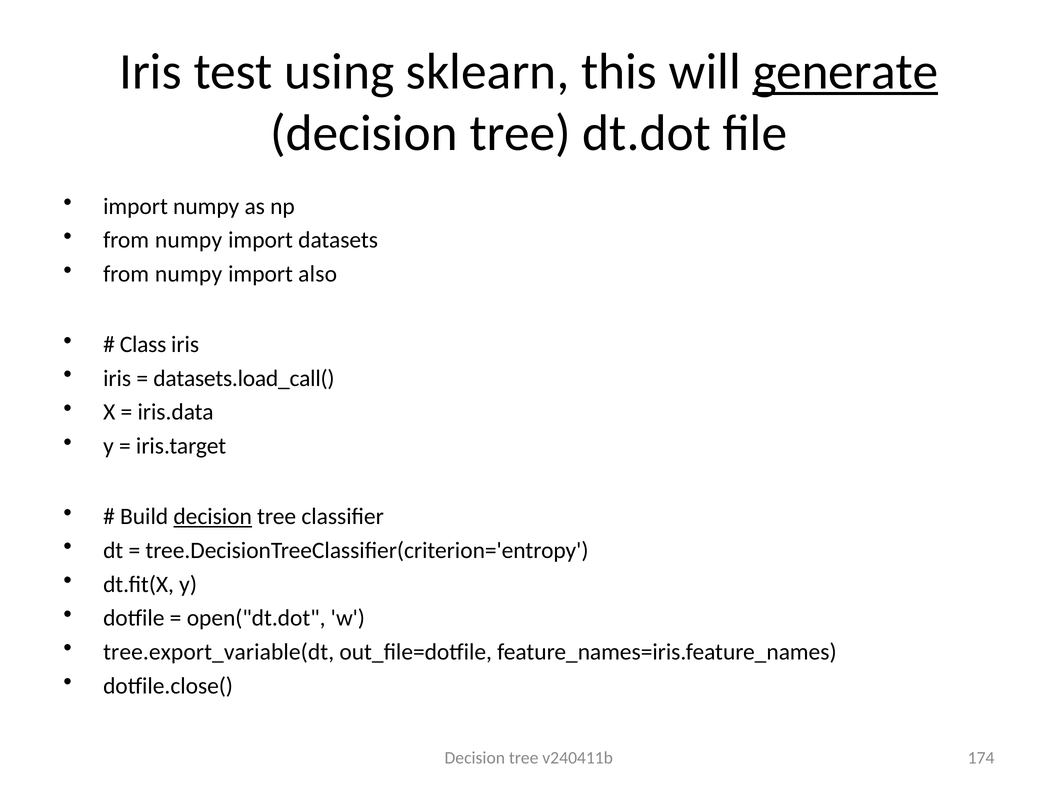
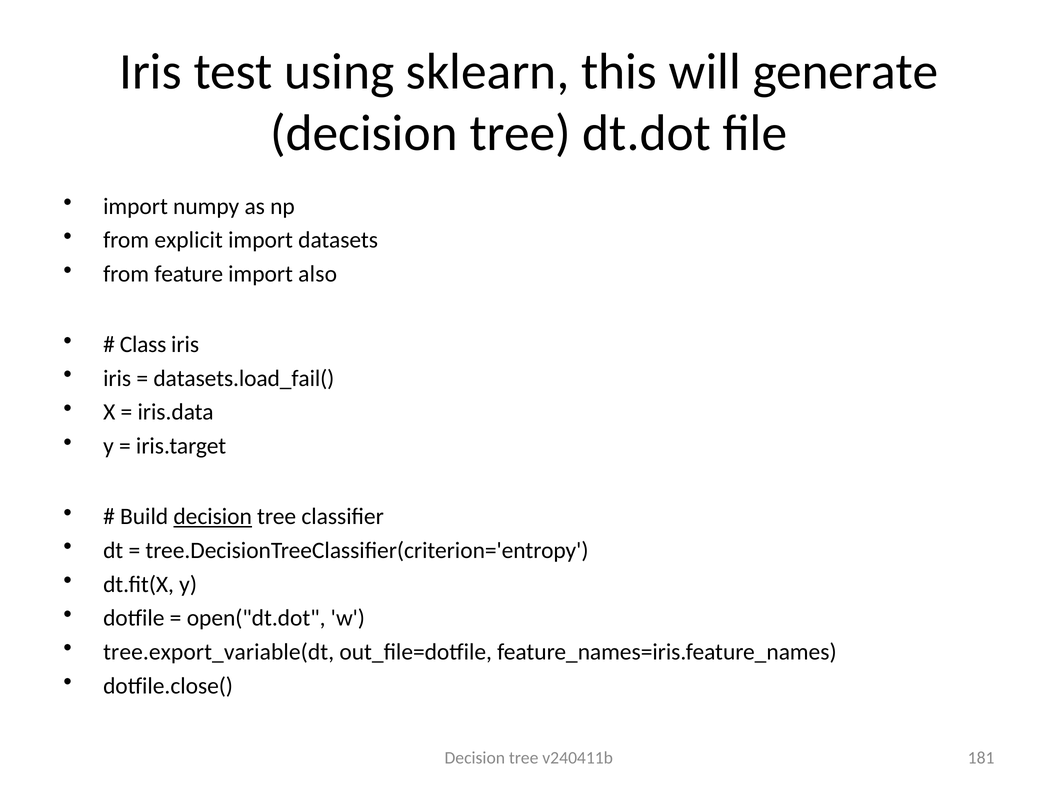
generate underline: present -> none
numpy at (189, 240): numpy -> explicit
numpy at (189, 274): numpy -> feature
datasets.load_call(: datasets.load_call( -> datasets.load_fail(
174: 174 -> 181
